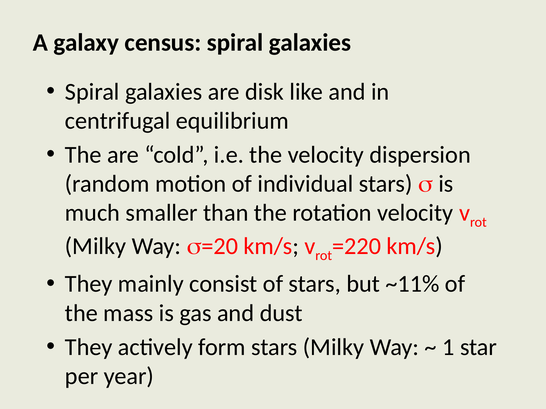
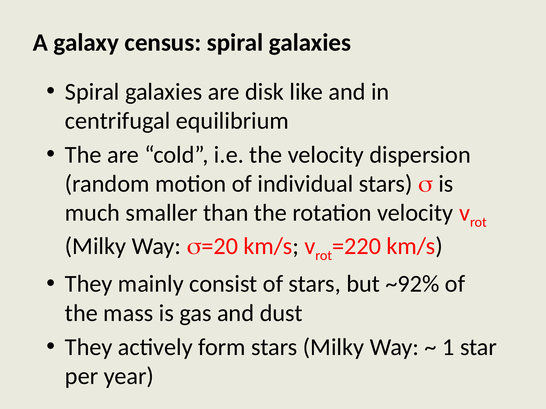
~11%: ~11% -> ~92%
